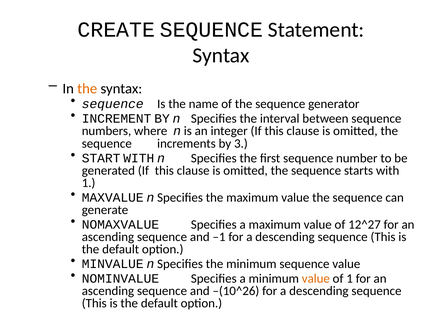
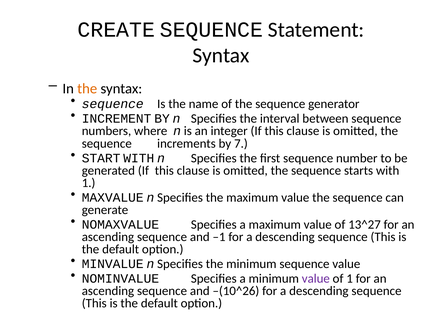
3: 3 -> 7
12^27: 12^27 -> 13^27
value at (316, 279) colour: orange -> purple
